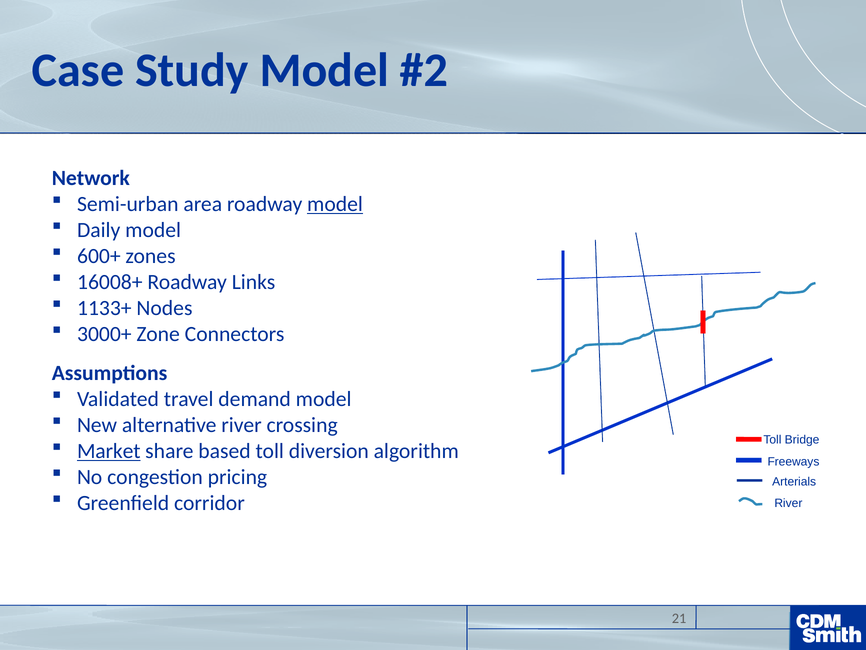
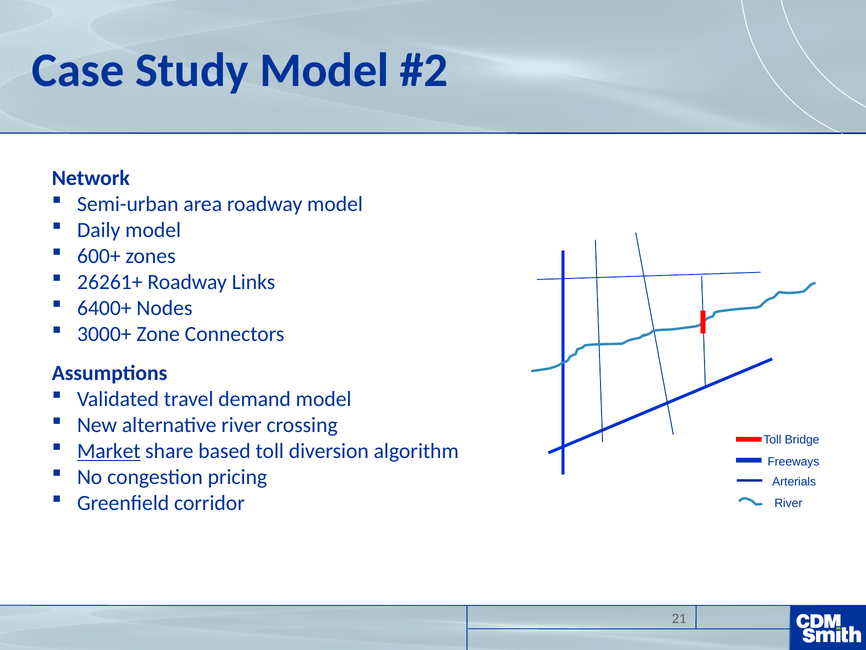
model at (335, 204) underline: present -> none
16008+: 16008+ -> 26261+
1133+: 1133+ -> 6400+
